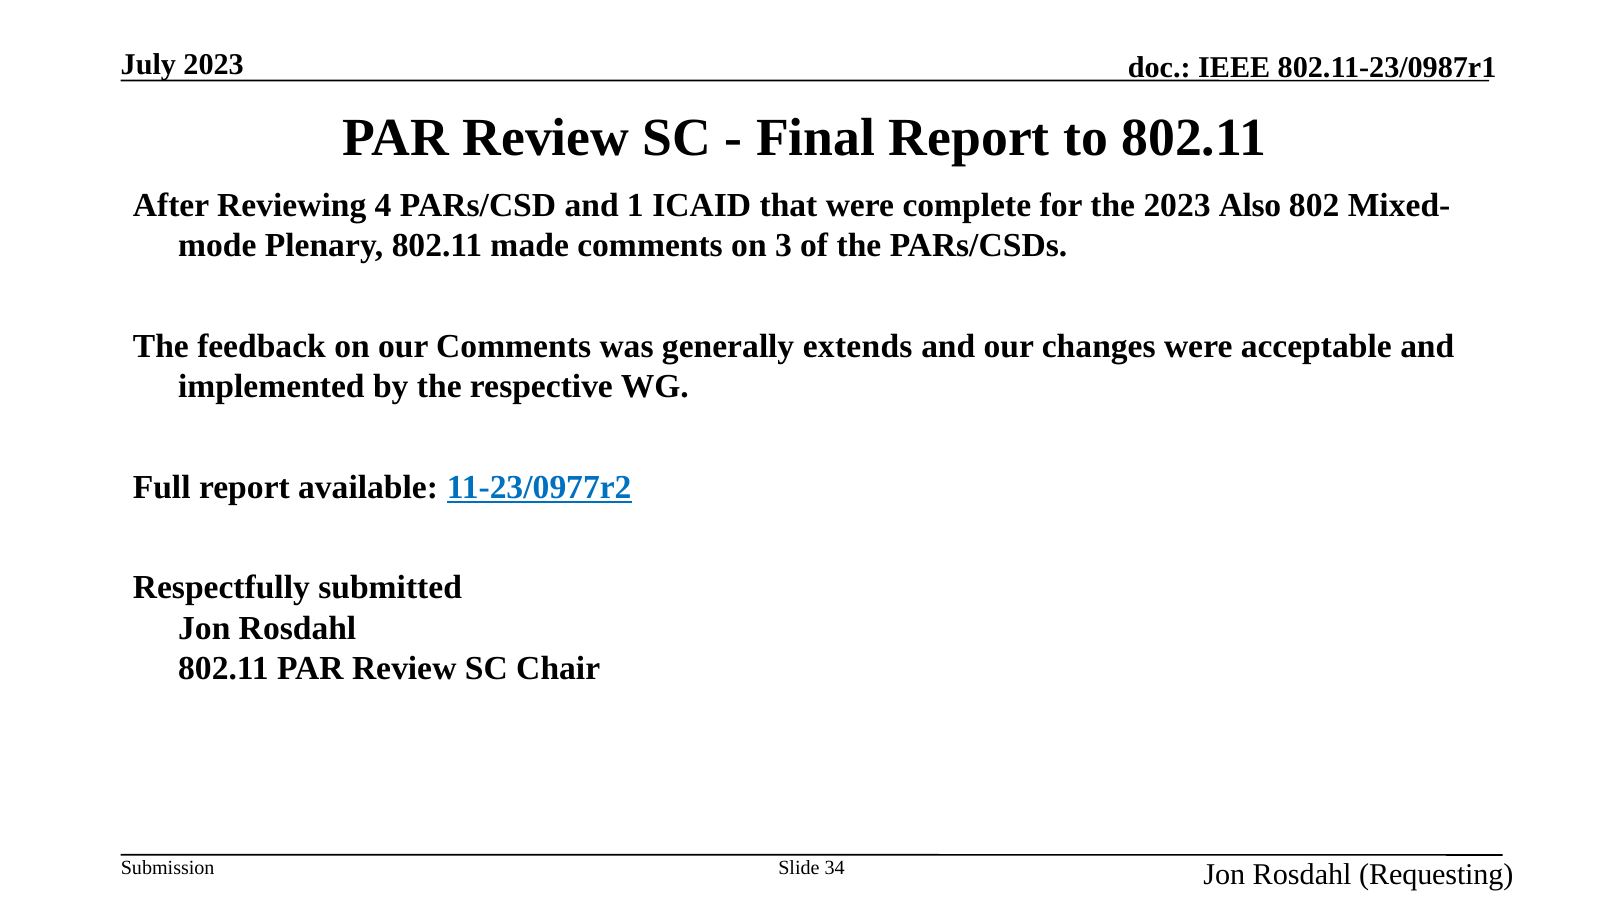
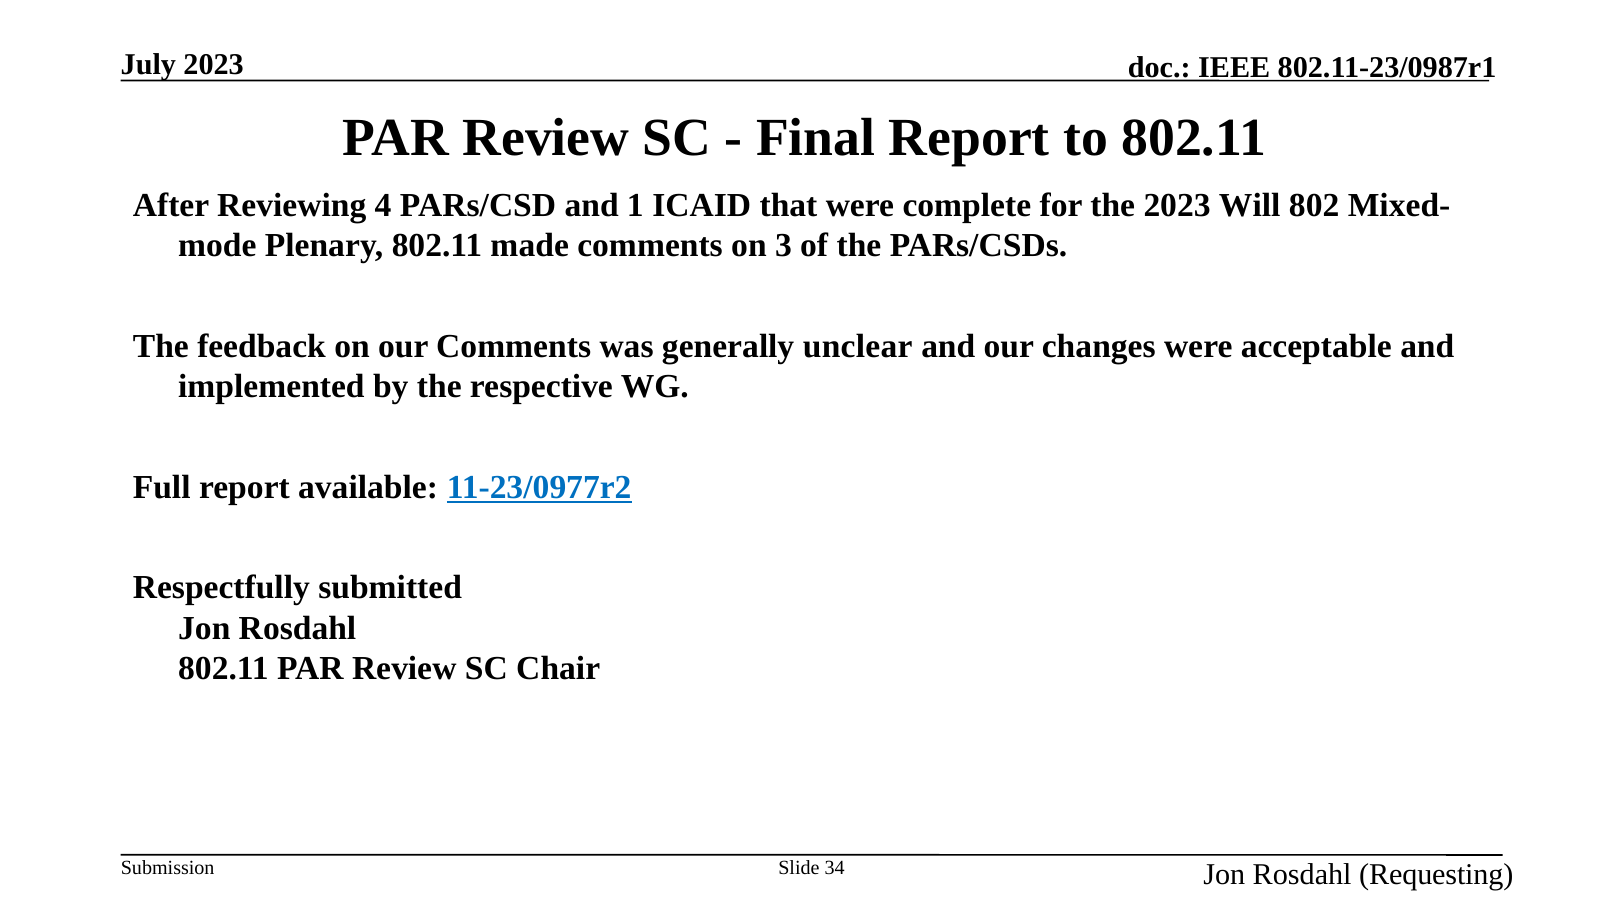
Also: Also -> Will
extends: extends -> unclear
